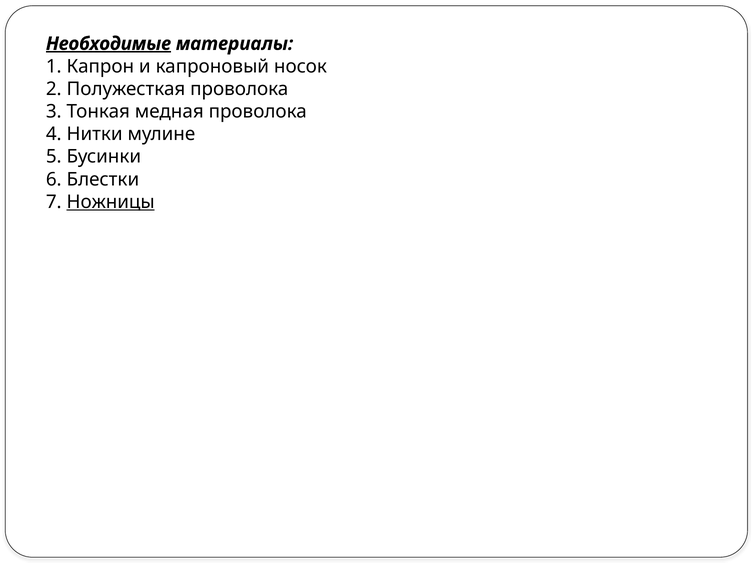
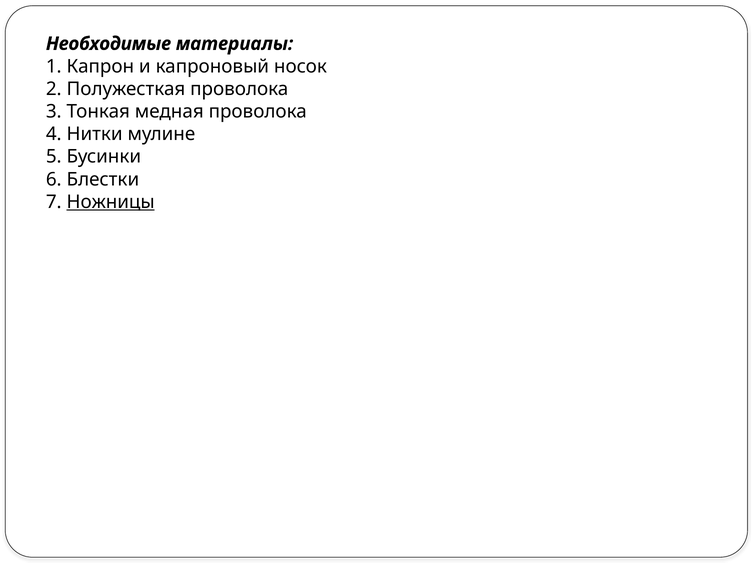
Необходимые underline: present -> none
